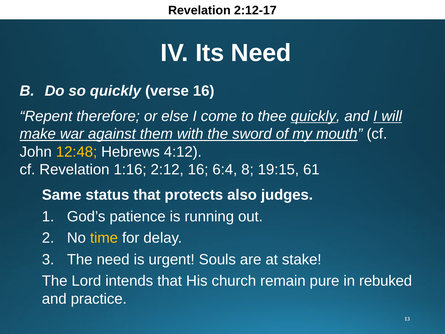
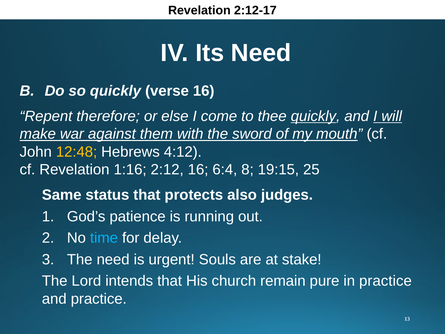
61: 61 -> 25
time colour: yellow -> light blue
in rebuked: rebuked -> practice
